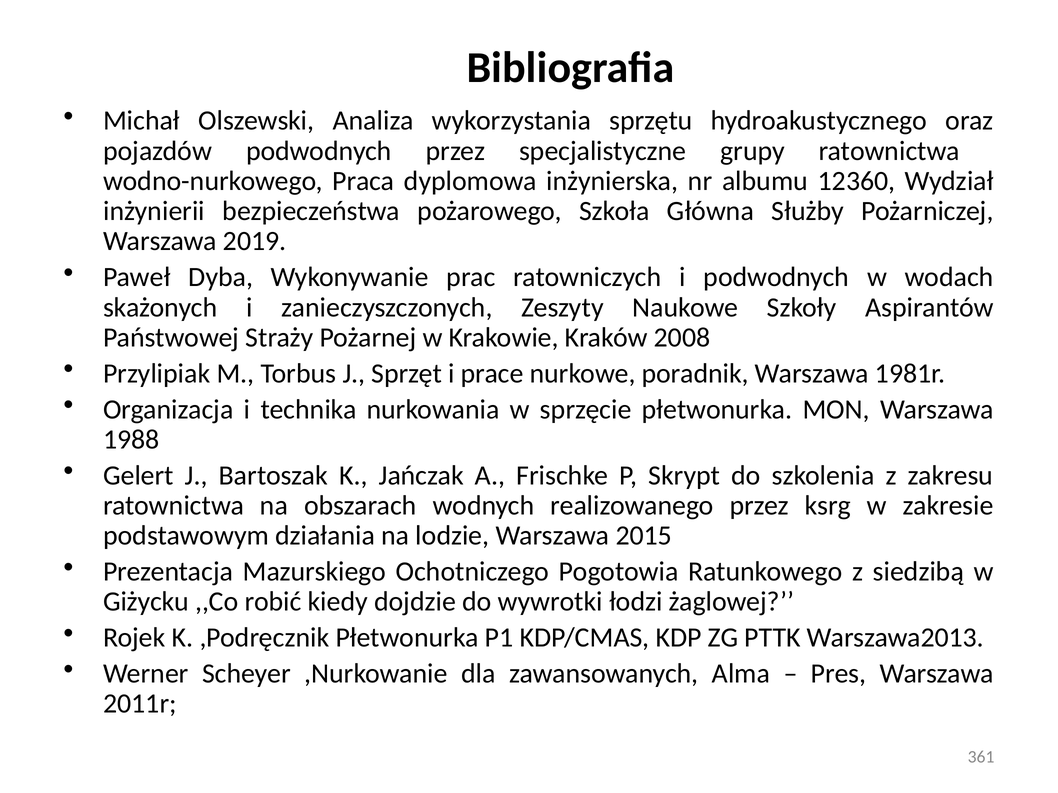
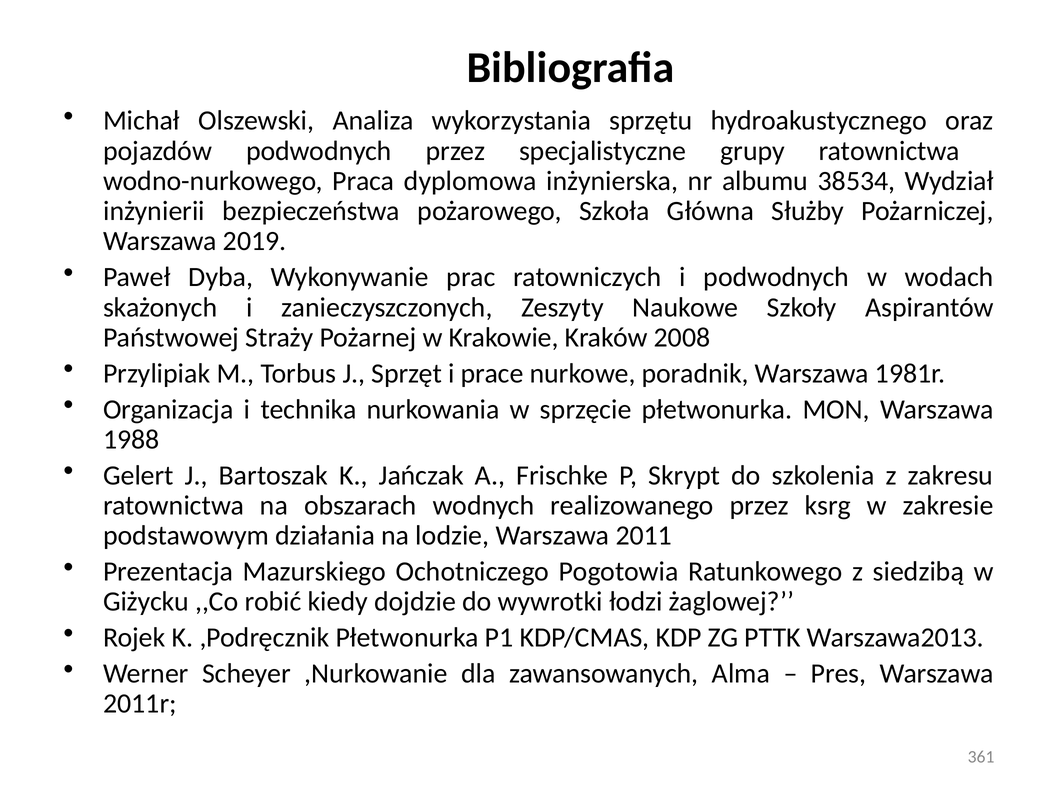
12360: 12360 -> 38534
2015: 2015 -> 2011
